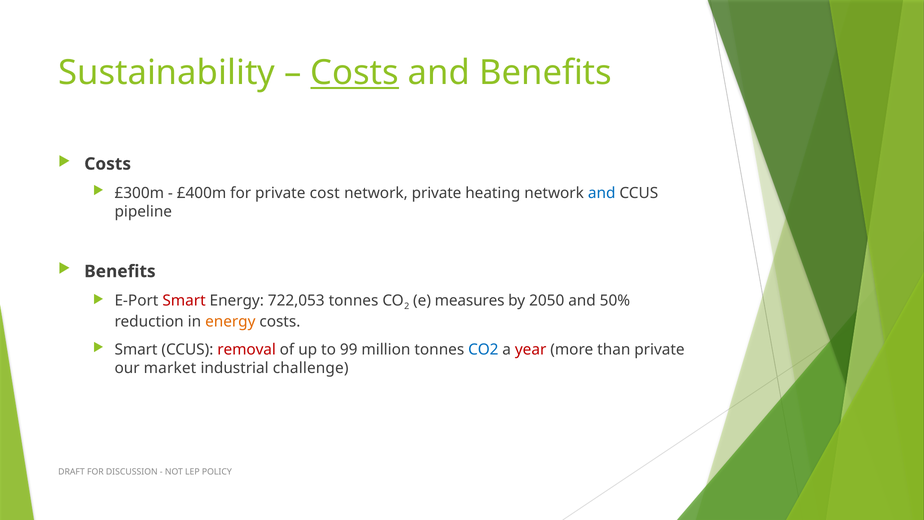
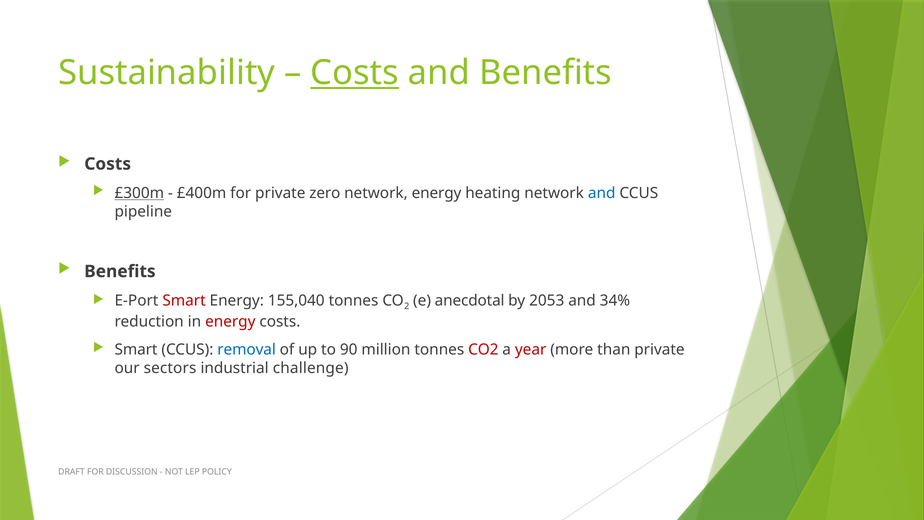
£300m underline: none -> present
cost: cost -> zero
network private: private -> energy
722,053: 722,053 -> 155,040
measures: measures -> anecdotal
2050: 2050 -> 2053
50%: 50% -> 34%
energy at (230, 321) colour: orange -> red
removal colour: red -> blue
99: 99 -> 90
CO2 colour: blue -> red
market: market -> sectors
